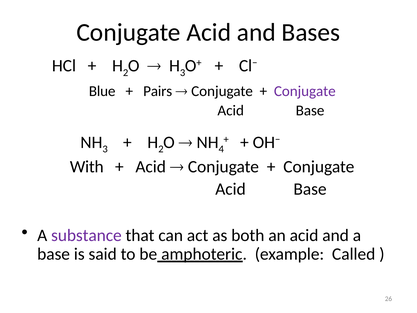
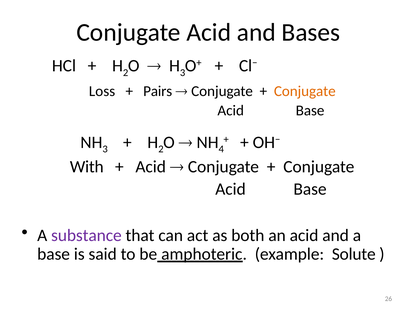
Blue: Blue -> Loss
Conjugate at (305, 91) colour: purple -> orange
Called: Called -> Solute
